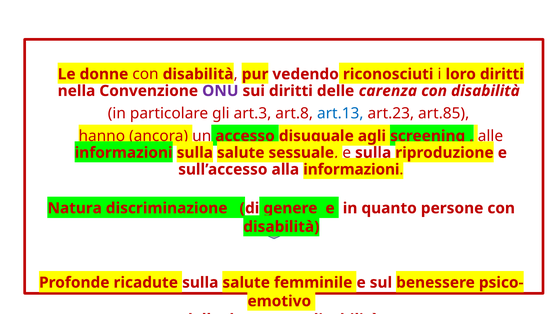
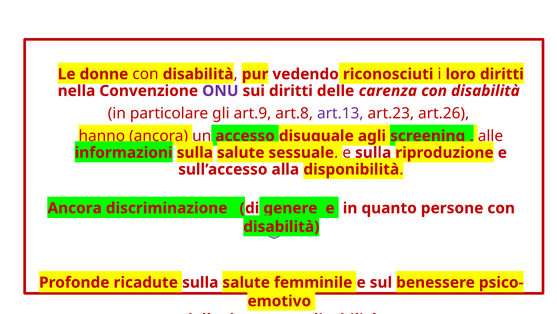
art.3: art.3 -> art.9
art.13 colour: blue -> purple
art.85: art.85 -> art.26
alla informazioni: informazioni -> disponibilità
Natura at (75, 208): Natura -> Ancora
